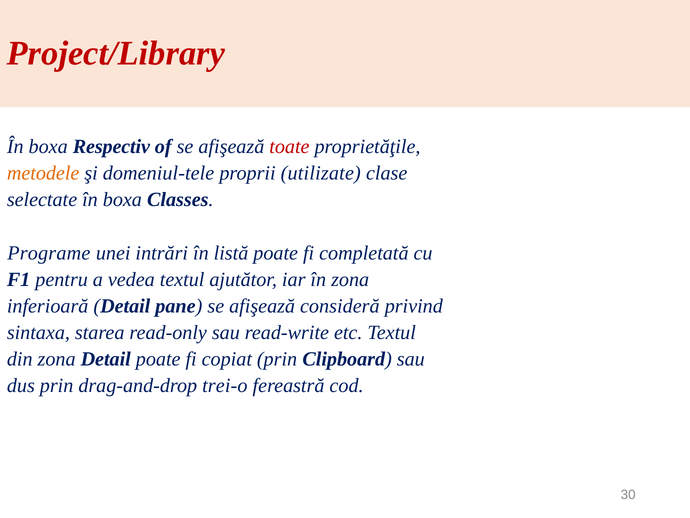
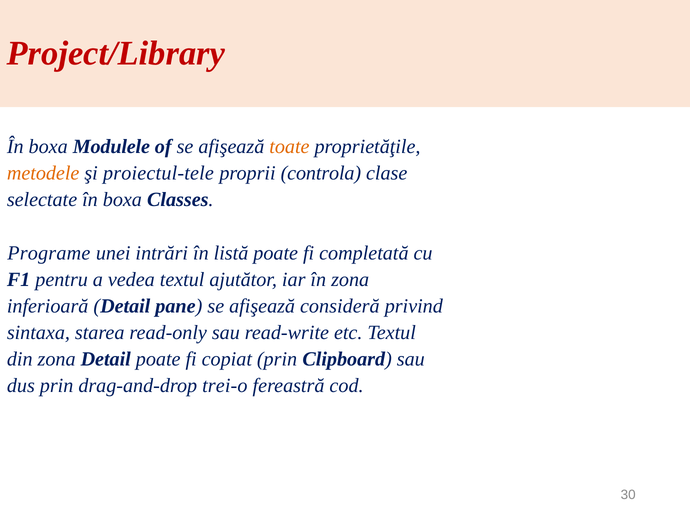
Respectiv: Respectiv -> Modulele
toate colour: red -> orange
domeniul-tele: domeniul-tele -> proiectul-tele
utilizate: utilizate -> controla
